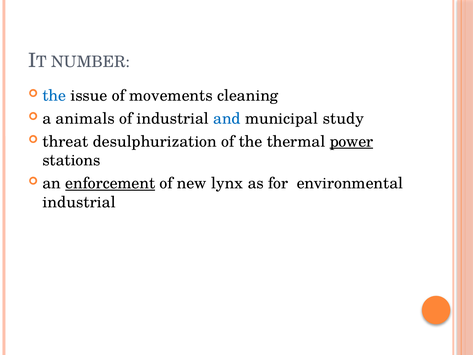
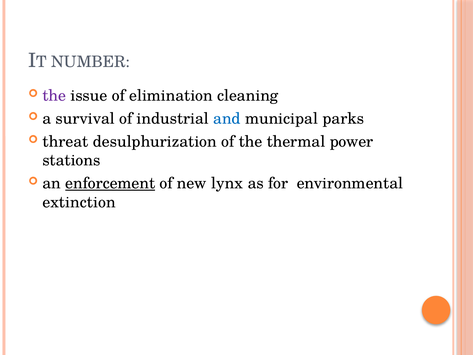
the at (54, 96) colour: blue -> purple
movements: movements -> elimination
animals: animals -> survival
study: study -> parks
power underline: present -> none
industrial at (79, 202): industrial -> extinction
